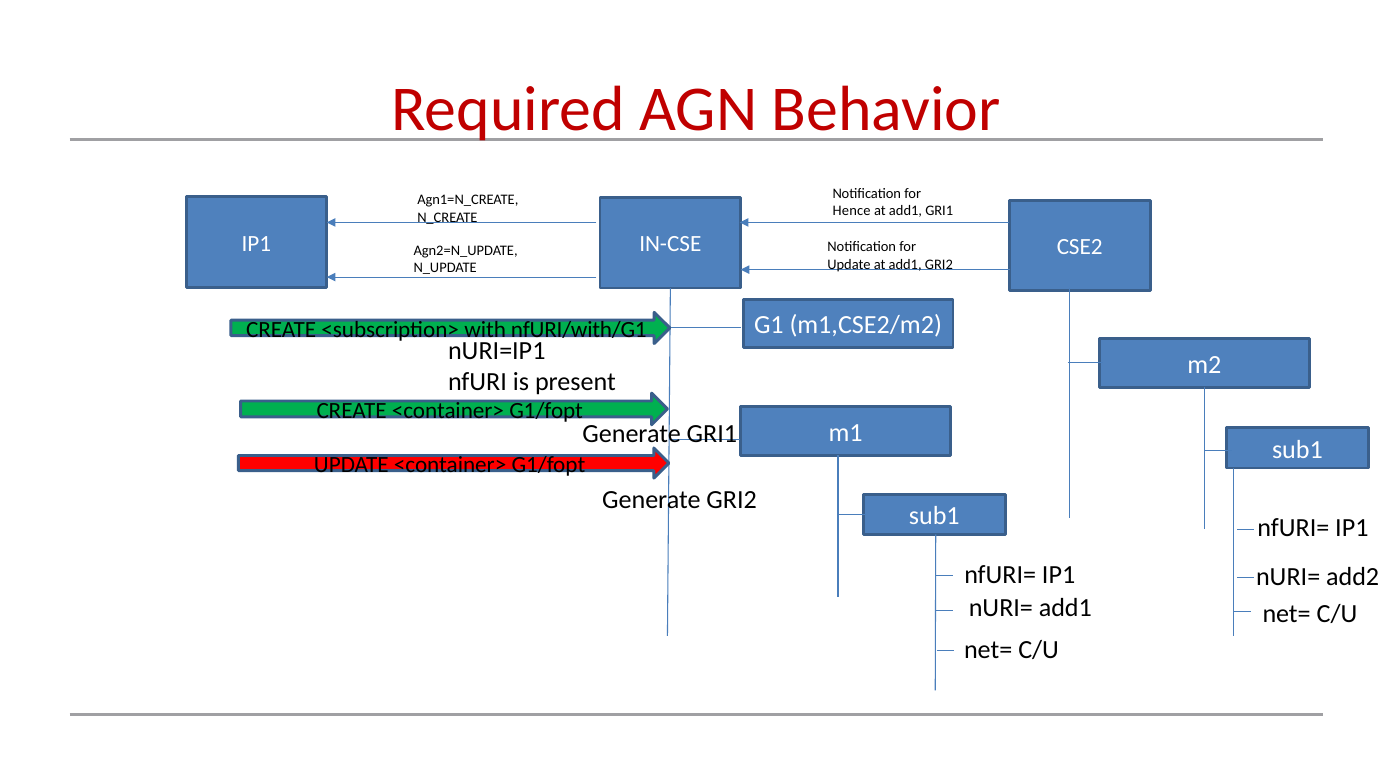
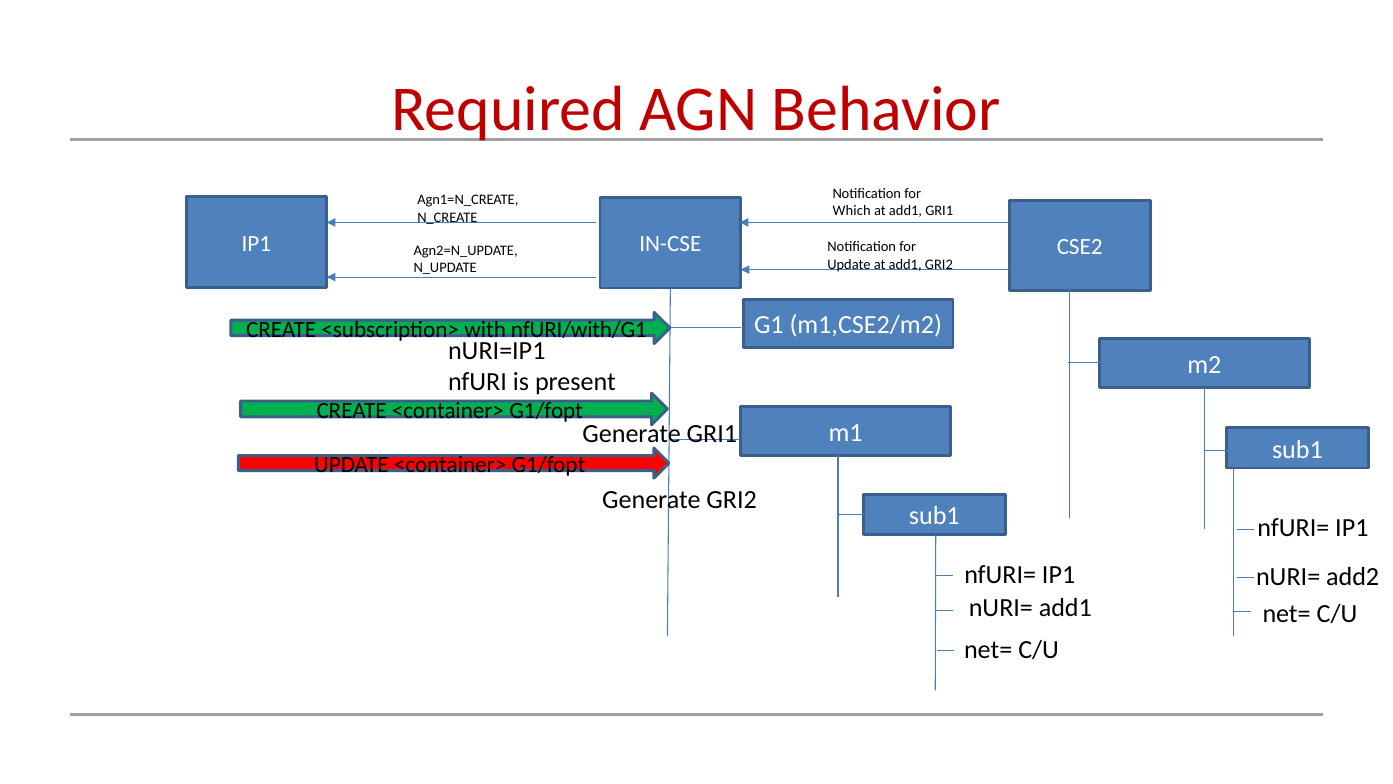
Hence: Hence -> Which
